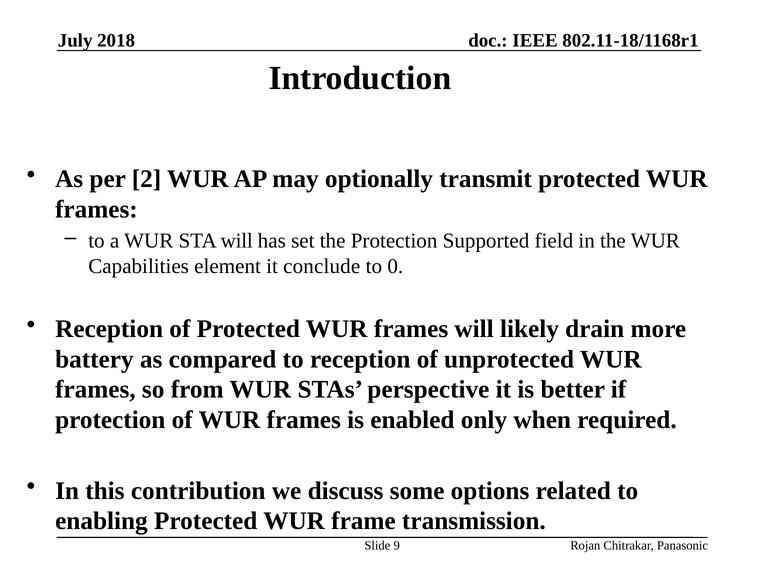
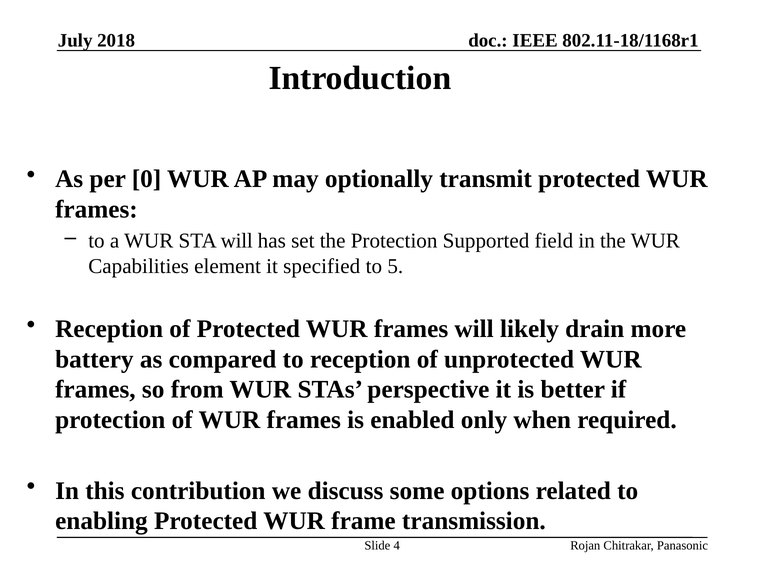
2: 2 -> 0
conclude: conclude -> specified
0: 0 -> 5
9: 9 -> 4
